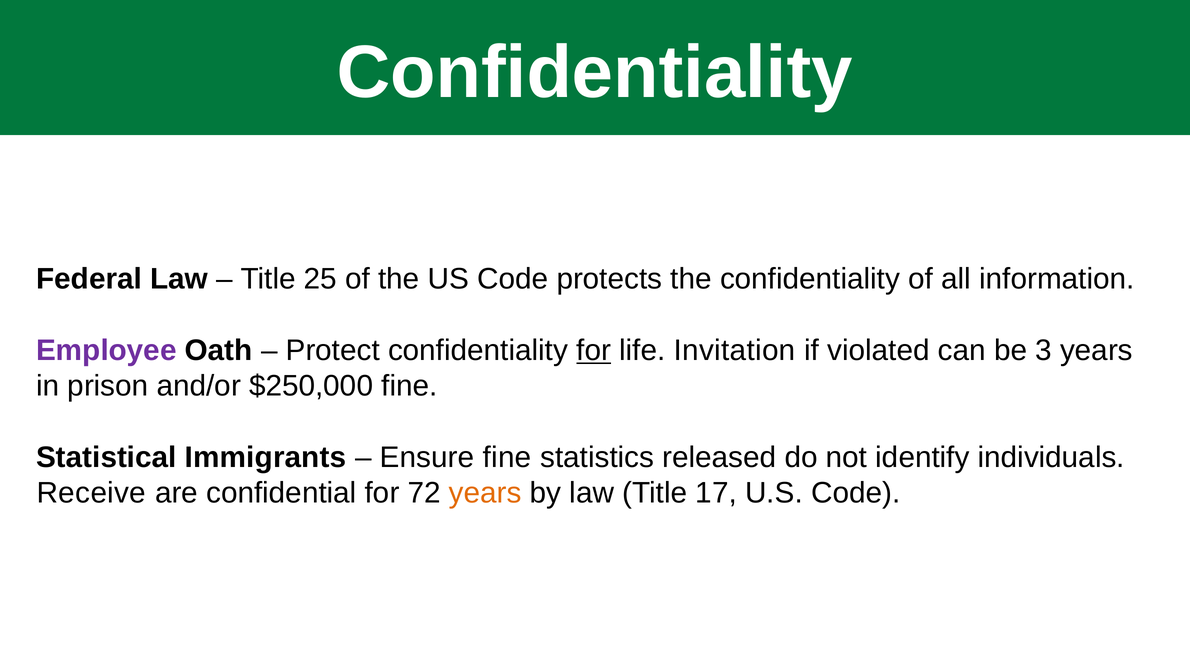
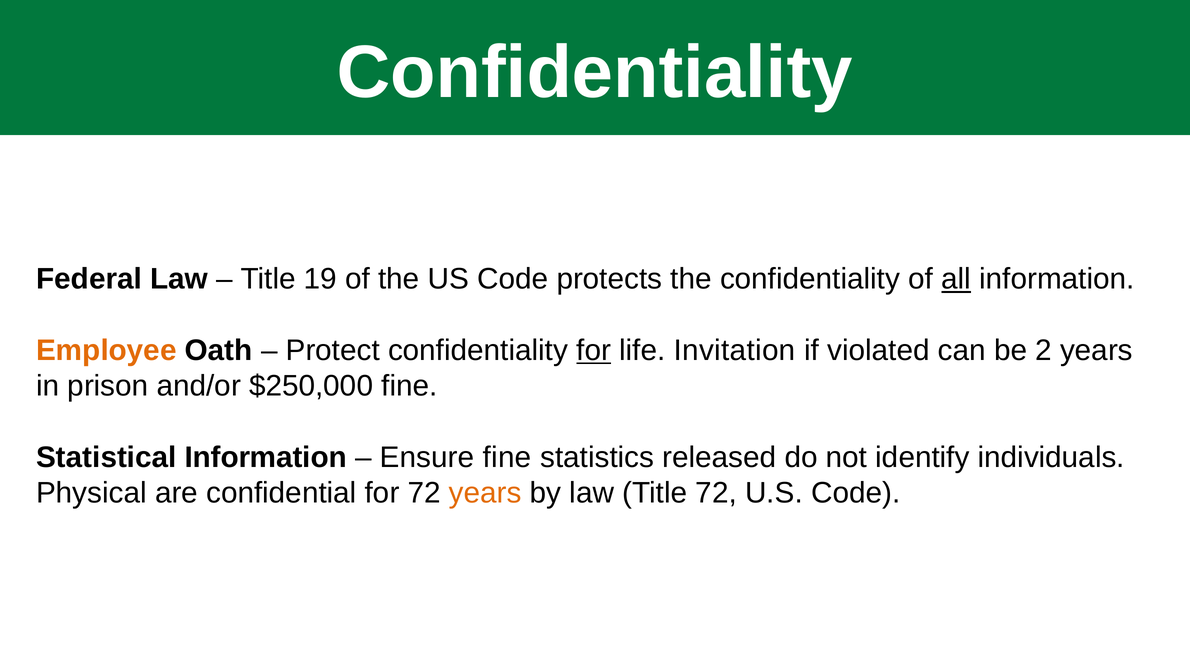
25: 25 -> 19
all underline: none -> present
Employee colour: purple -> orange
3: 3 -> 2
Statistical Immigrants: Immigrants -> Information
Receive: Receive -> Physical
Title 17: 17 -> 72
